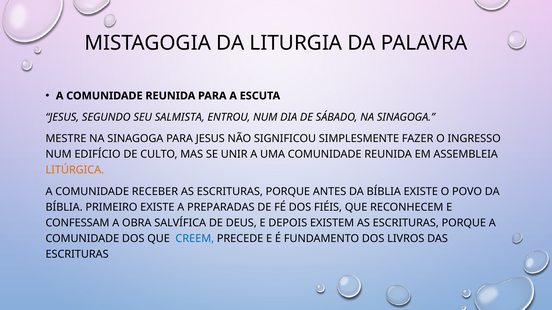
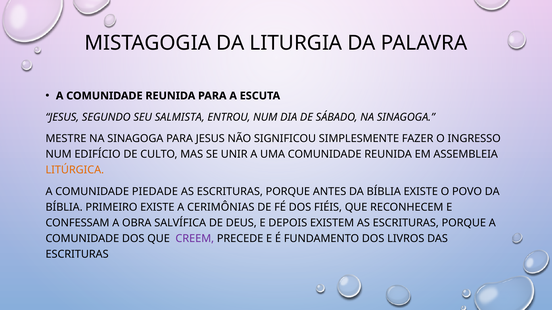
RECEBER: RECEBER -> PIEDADE
PREPARADAS: PREPARADAS -> CERIMÔNIAS
CREEM colour: blue -> purple
